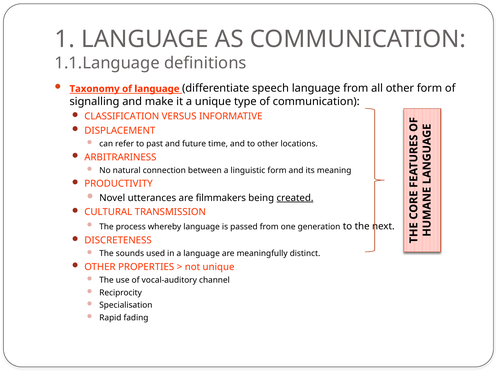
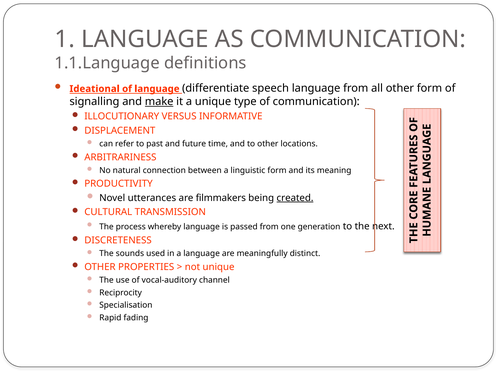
Taxonomy: Taxonomy -> Ideational
make underline: none -> present
CLASSIFICATION: CLASSIFICATION -> ILLOCUTIONARY
